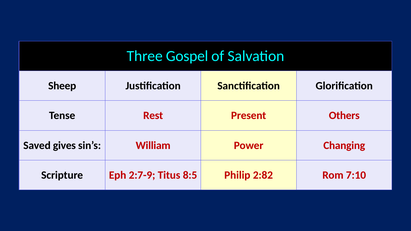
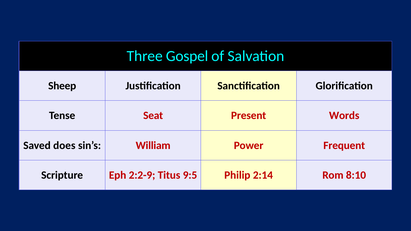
Rest: Rest -> Seat
Others: Others -> Words
gives: gives -> does
Changing: Changing -> Frequent
2:7-9: 2:7-9 -> 2:2-9
8:5: 8:5 -> 9:5
2:82: 2:82 -> 2:14
7:10: 7:10 -> 8:10
